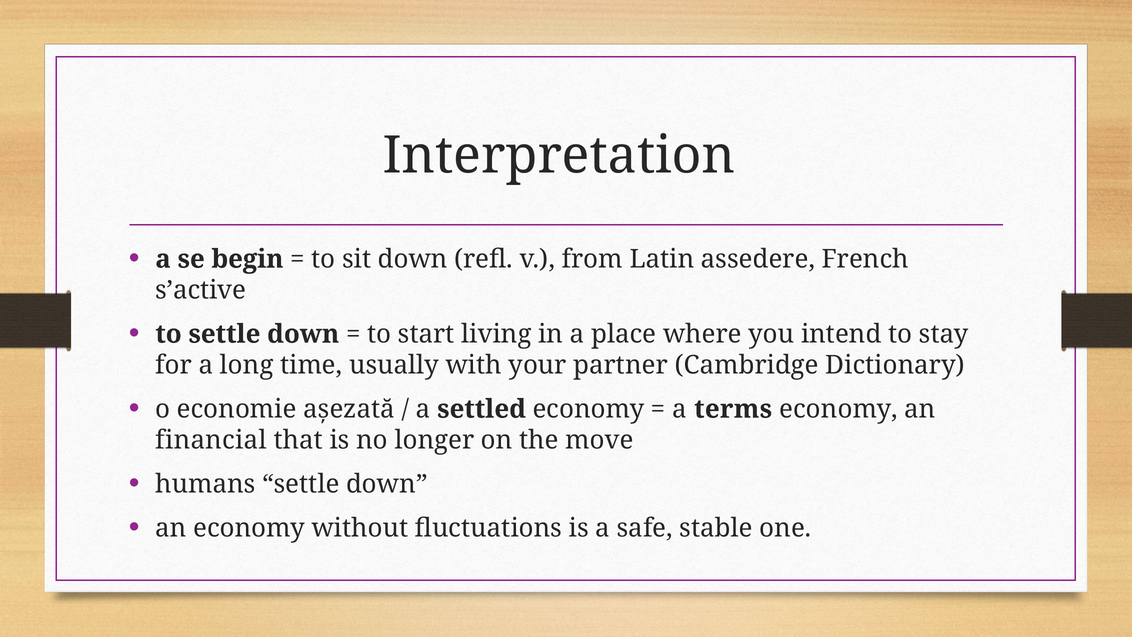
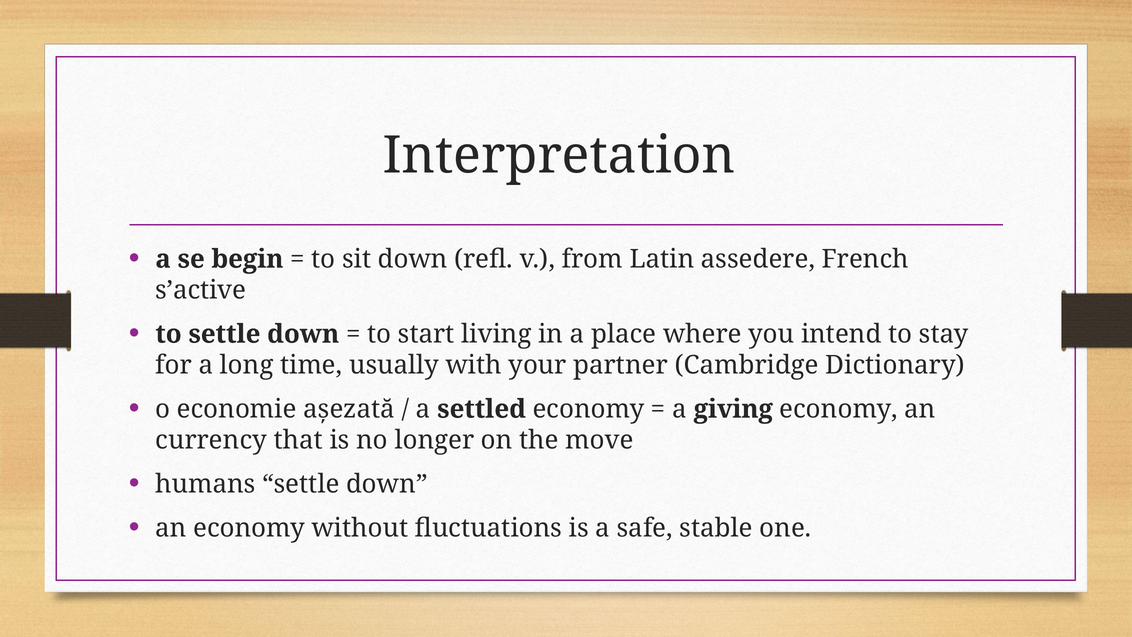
terms: terms -> giving
financial: financial -> currency
